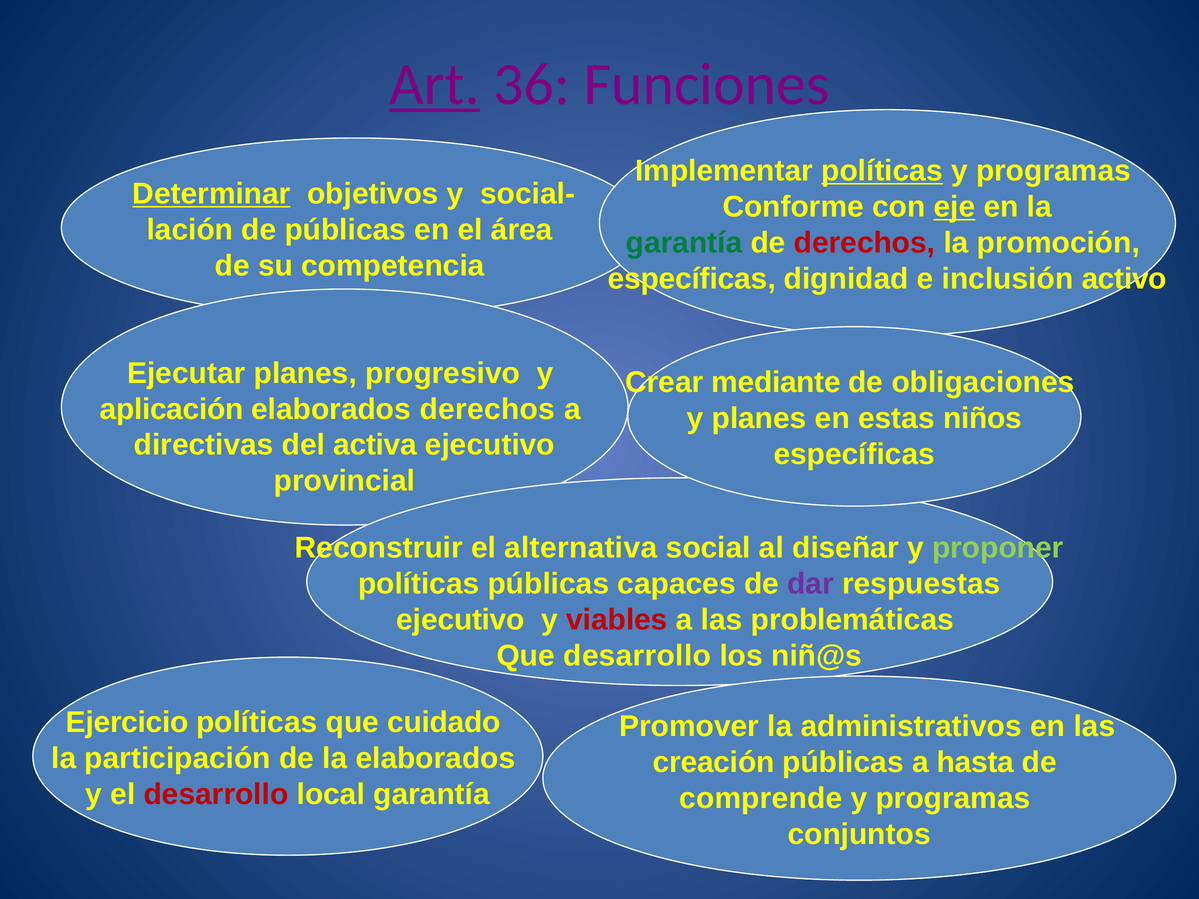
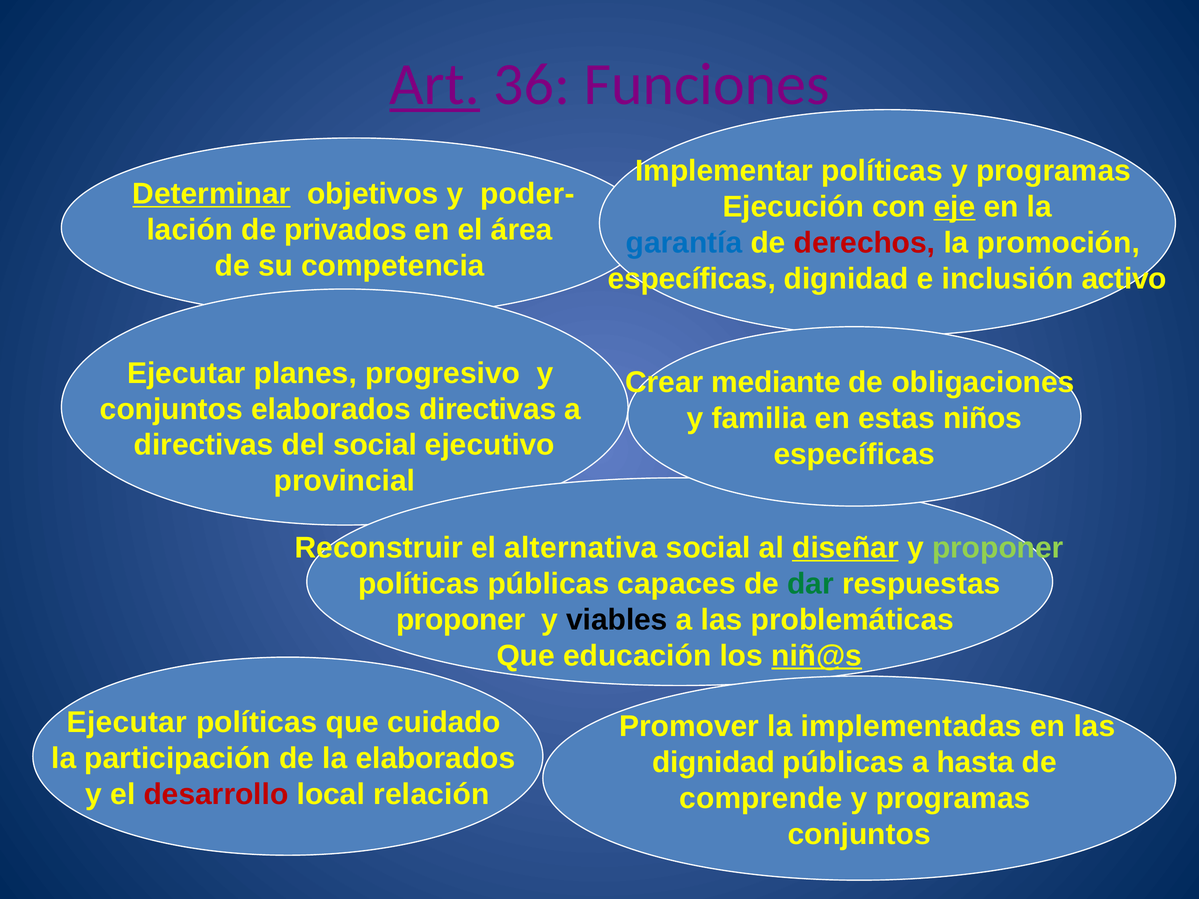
políticas at (882, 171) underline: present -> none
social-: social- -> poder-
Conforme: Conforme -> Ejecución
de públicas: públicas -> privados
garantía at (684, 243) colour: green -> blue
aplicación at (172, 409): aplicación -> conjuntos
elaborados derechos: derechos -> directivas
y planes: planes -> familia
del activa: activa -> social
diseñar underline: none -> present
dar colour: purple -> green
ejecutivo at (461, 620): ejecutivo -> proponer
viables colour: red -> black
desarrollo at (637, 656): desarrollo -> educación
niñ@s underline: none -> present
Ejercicio at (127, 722): Ejercicio -> Ejecutar
administrativos: administrativos -> implementadas
creación at (714, 762): creación -> dignidad
local garantía: garantía -> relación
